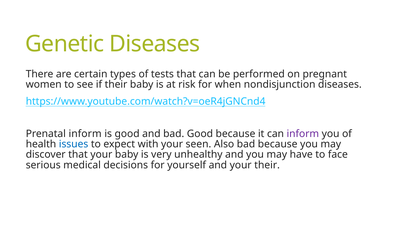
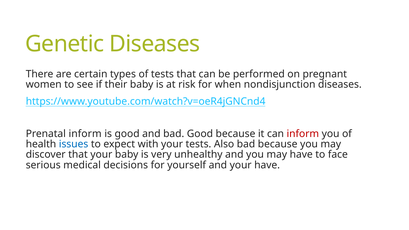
inform at (303, 134) colour: purple -> red
your seen: seen -> tests
your their: their -> have
